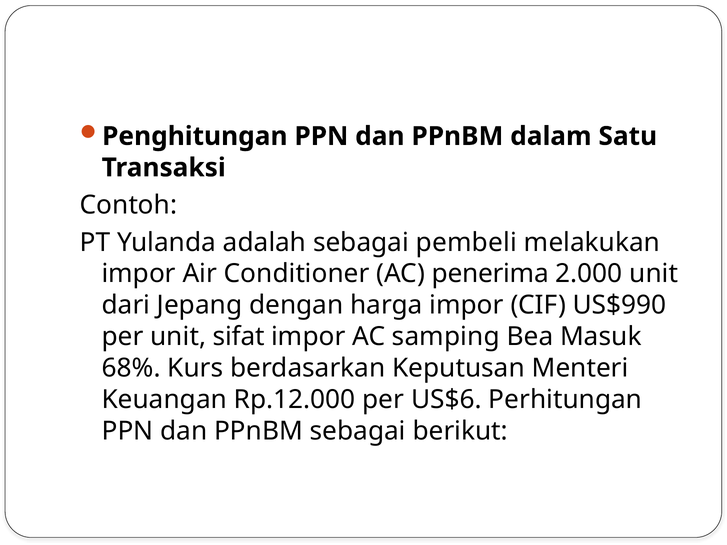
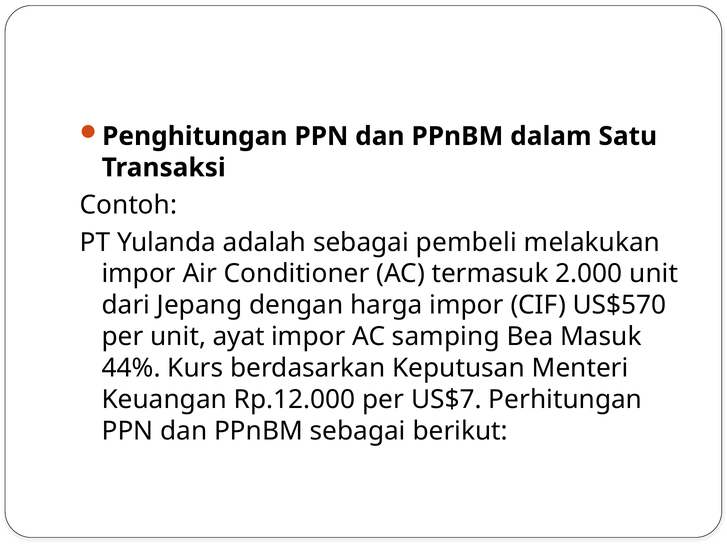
penerima: penerima -> termasuk
US$990: US$990 -> US$570
sifat: sifat -> ayat
68%: 68% -> 44%
US$6: US$6 -> US$7
